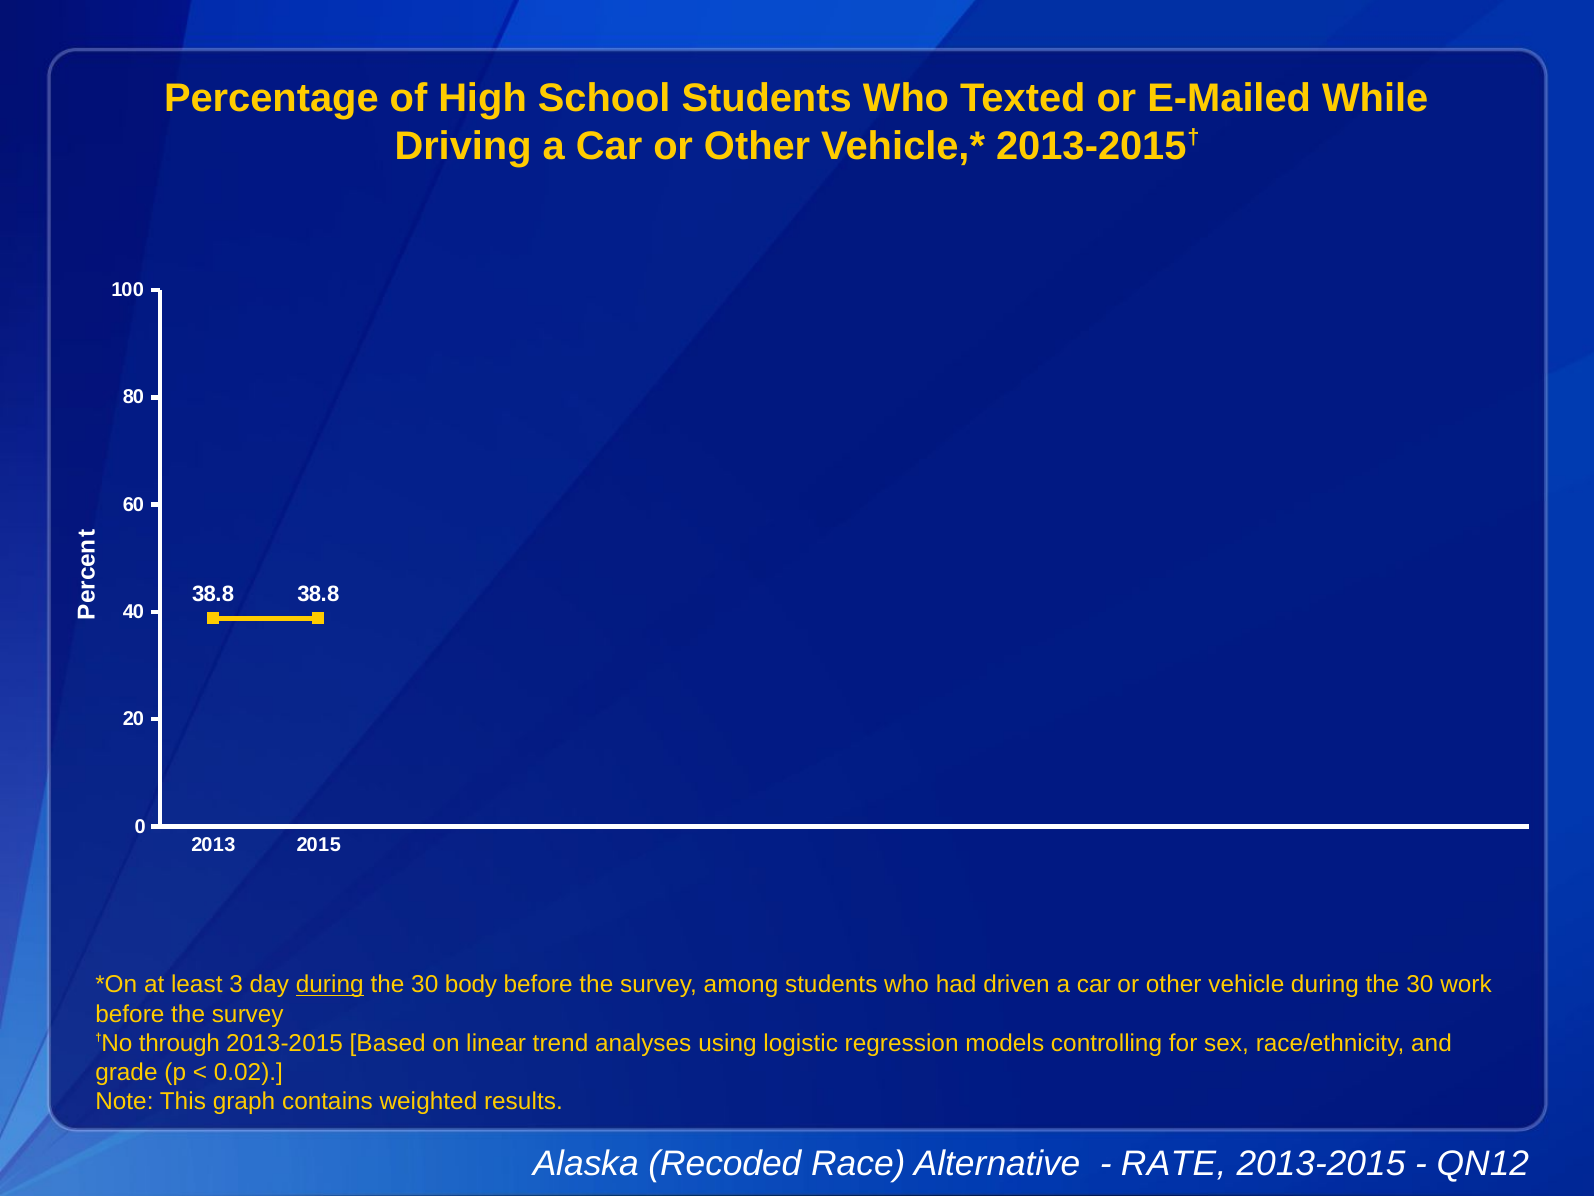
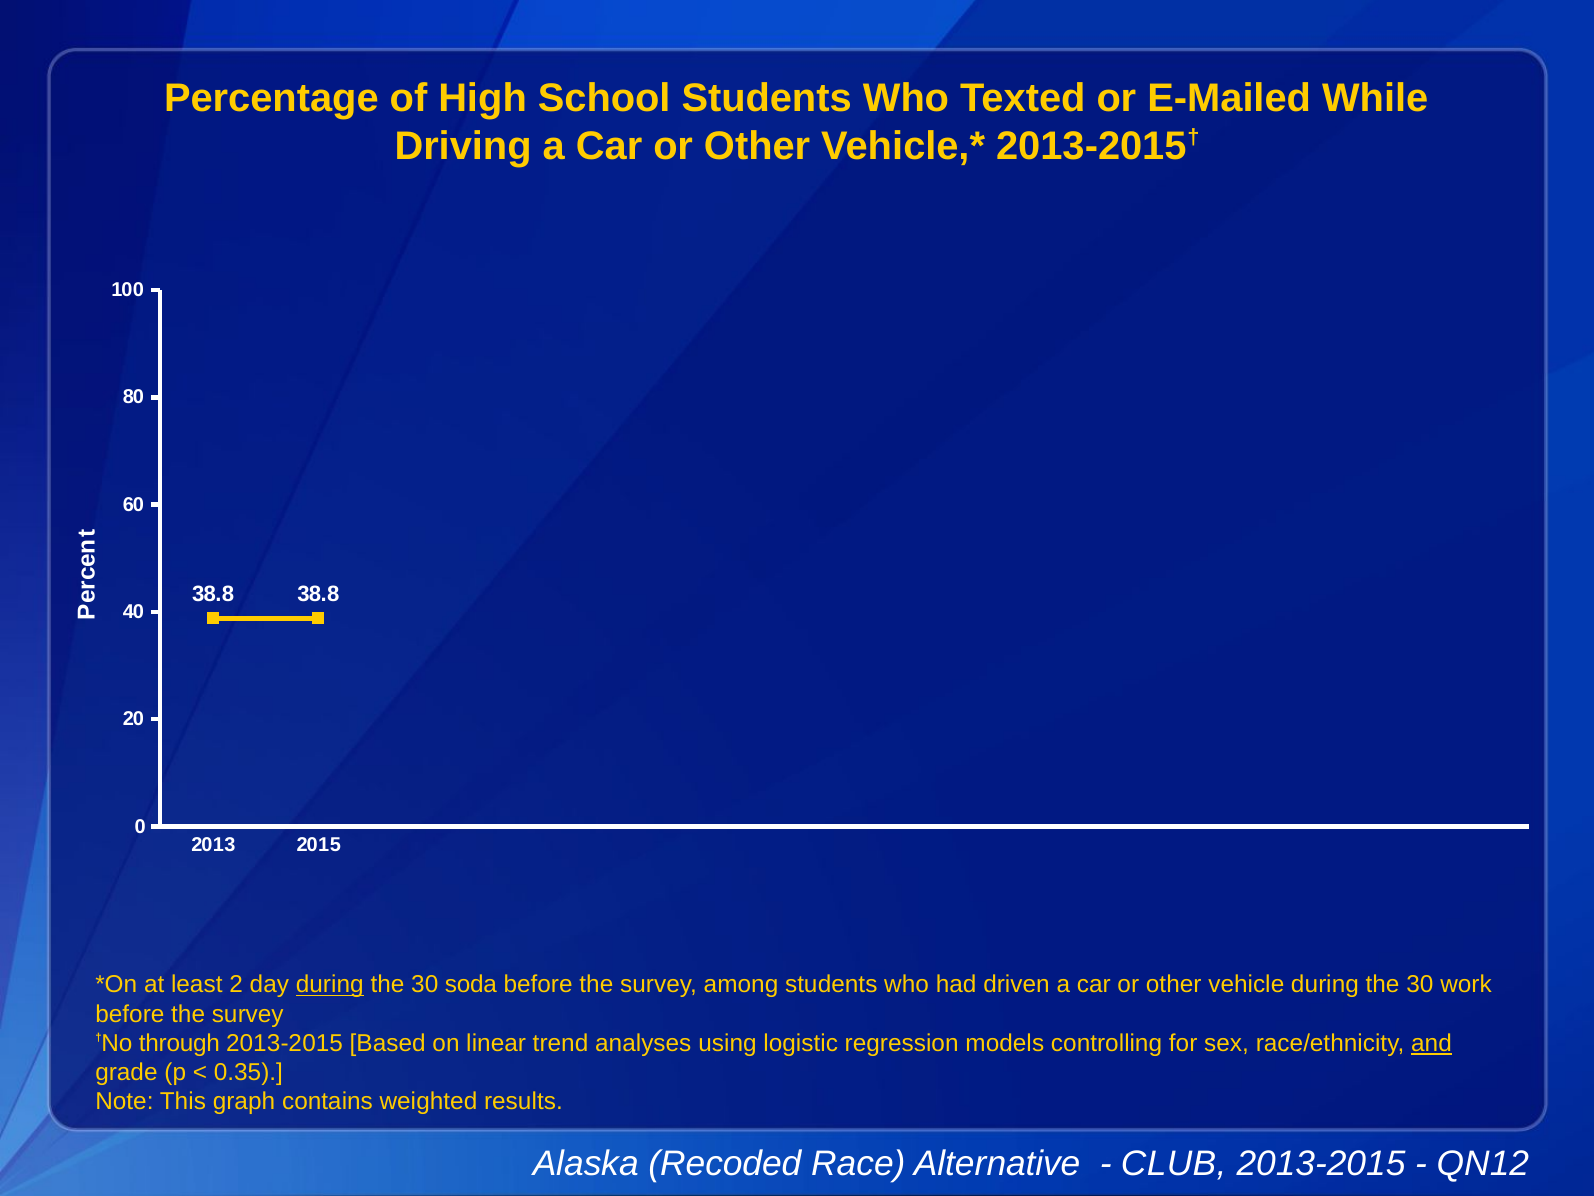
3: 3 -> 2
body: body -> soda
and underline: none -> present
0.02: 0.02 -> 0.35
RATE: RATE -> CLUB
